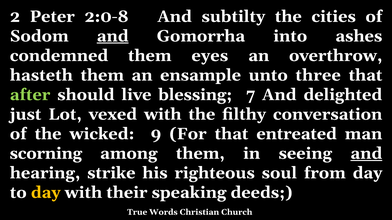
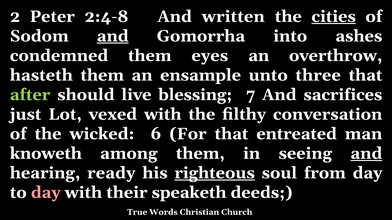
2:0-8: 2:0-8 -> 2:4-8
subtilty: subtilty -> written
cities underline: none -> present
delighted: delighted -> sacrifices
9: 9 -> 6
scorning: scorning -> knoweth
strike: strike -> ready
righteous underline: none -> present
day at (46, 193) colour: yellow -> pink
speaking: speaking -> speaketh
